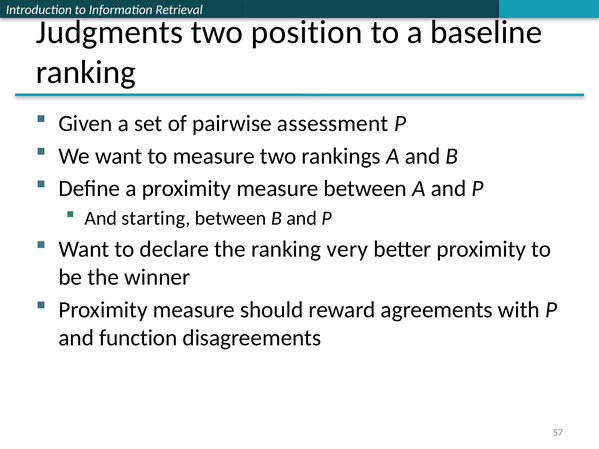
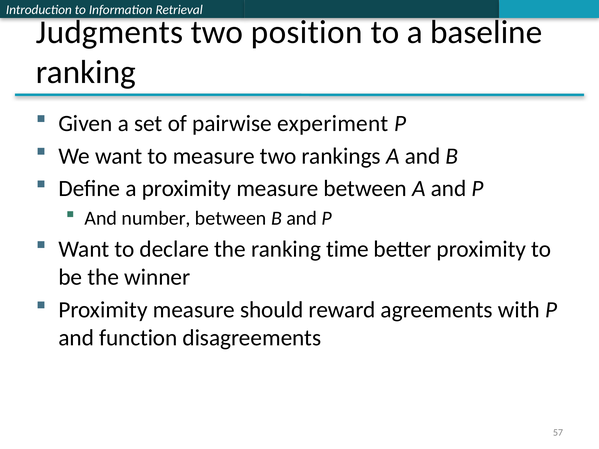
assessment: assessment -> experiment
starting: starting -> number
very: very -> time
